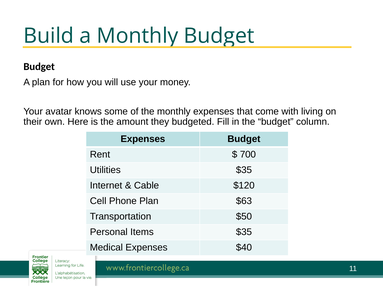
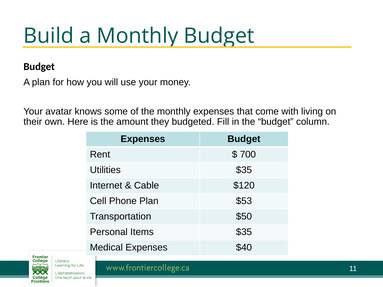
$63: $63 -> $53
